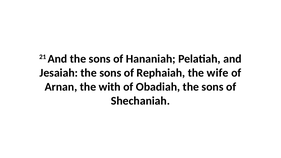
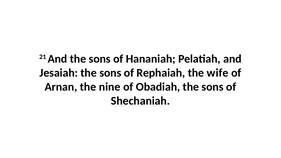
with: with -> nine
